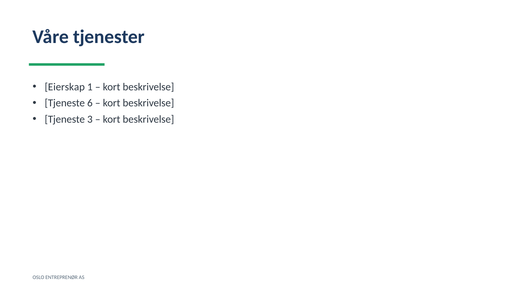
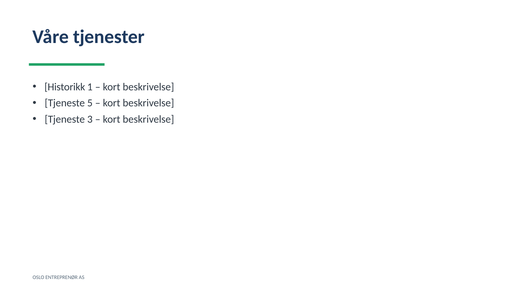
Eierskap: Eierskap -> Historikk
6: 6 -> 5
